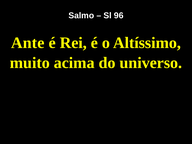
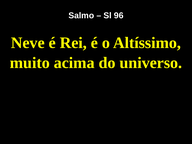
Ante: Ante -> Neve
